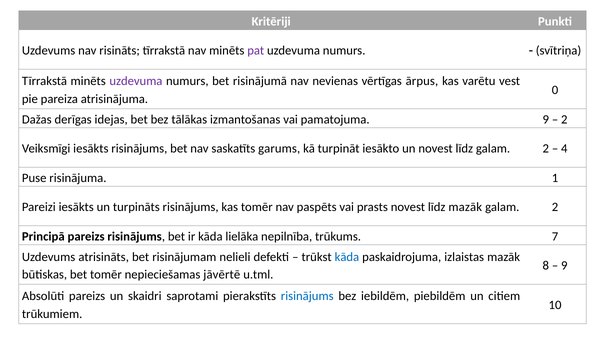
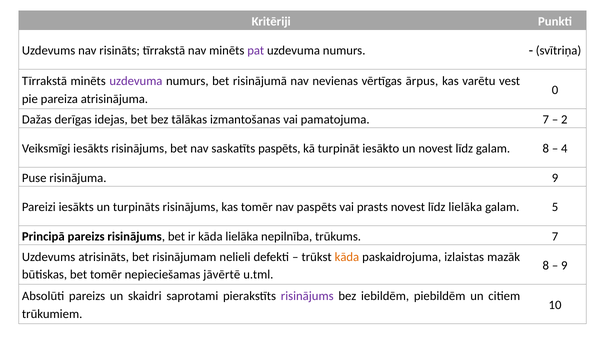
pamatojuma 9: 9 -> 7
saskatīts garums: garums -> paspēts
līdz galam 2: 2 -> 8
risinājuma 1: 1 -> 9
līdz mazāk: mazāk -> lielāka
2 at (555, 207): 2 -> 5
kāda at (347, 257) colour: blue -> orange
risinājums at (307, 296) colour: blue -> purple
